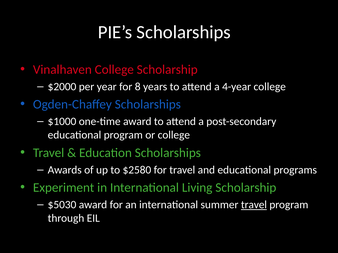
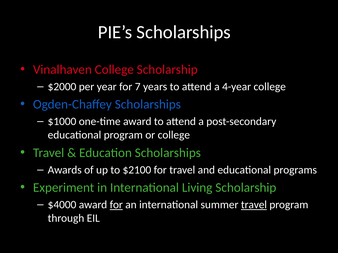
8: 8 -> 7
$2580: $2580 -> $2100
$5030: $5030 -> $4000
for at (116, 205) underline: none -> present
